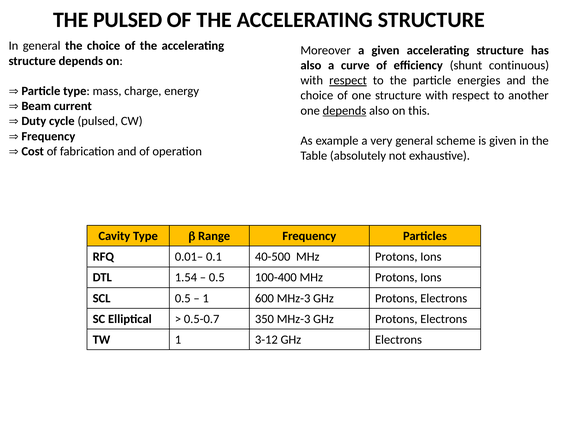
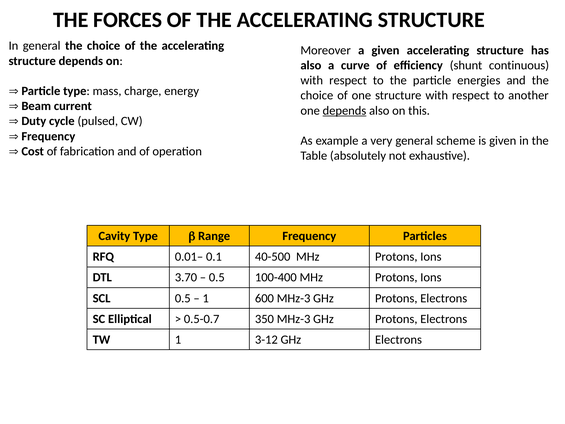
THE PULSED: PULSED -> FORCES
respect at (348, 80) underline: present -> none
1.54: 1.54 -> 3.70
